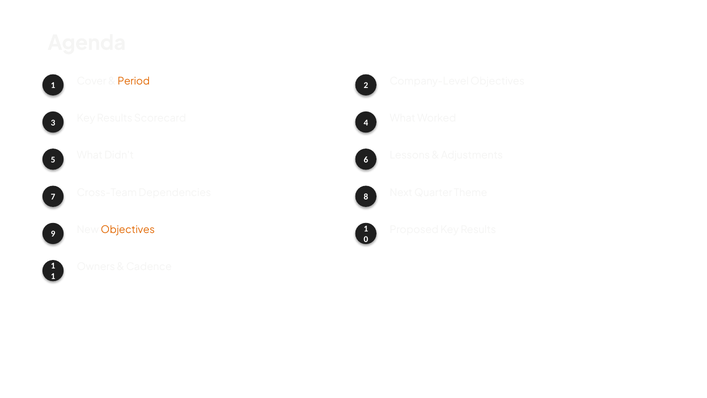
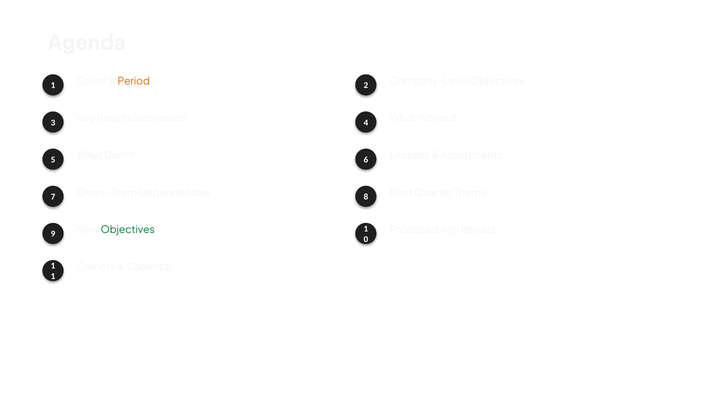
Objectives at (128, 230) colour: orange -> green
